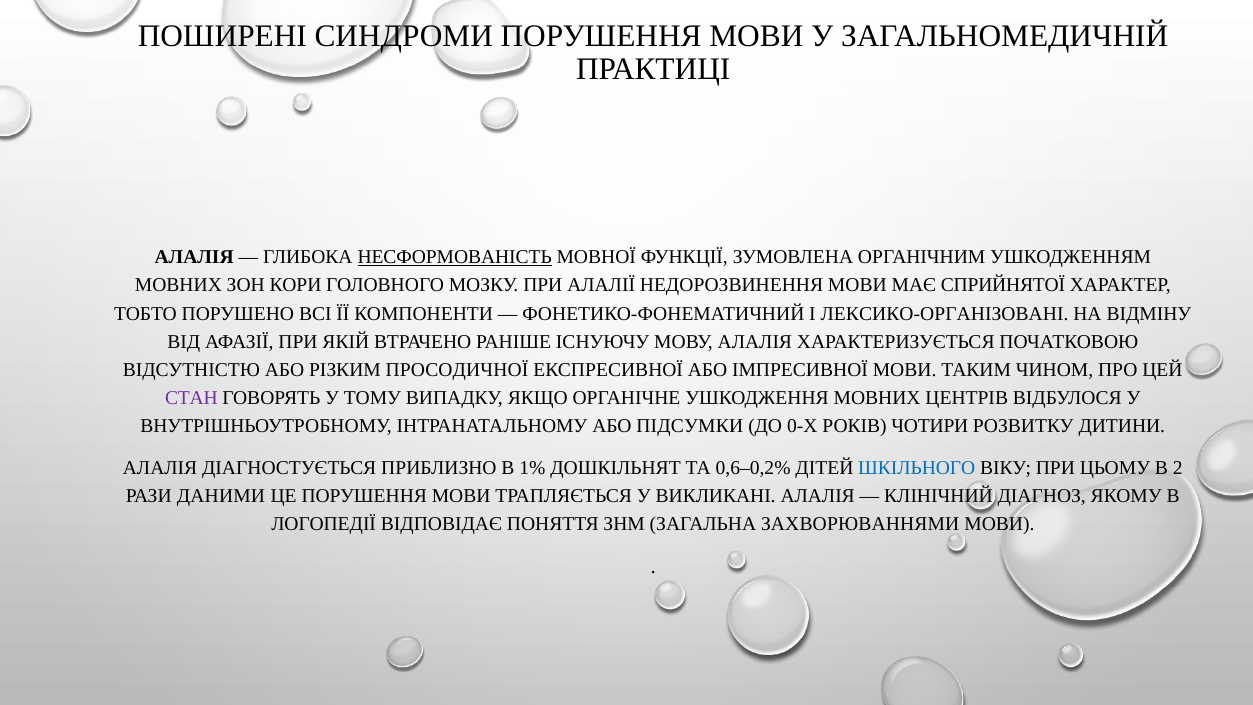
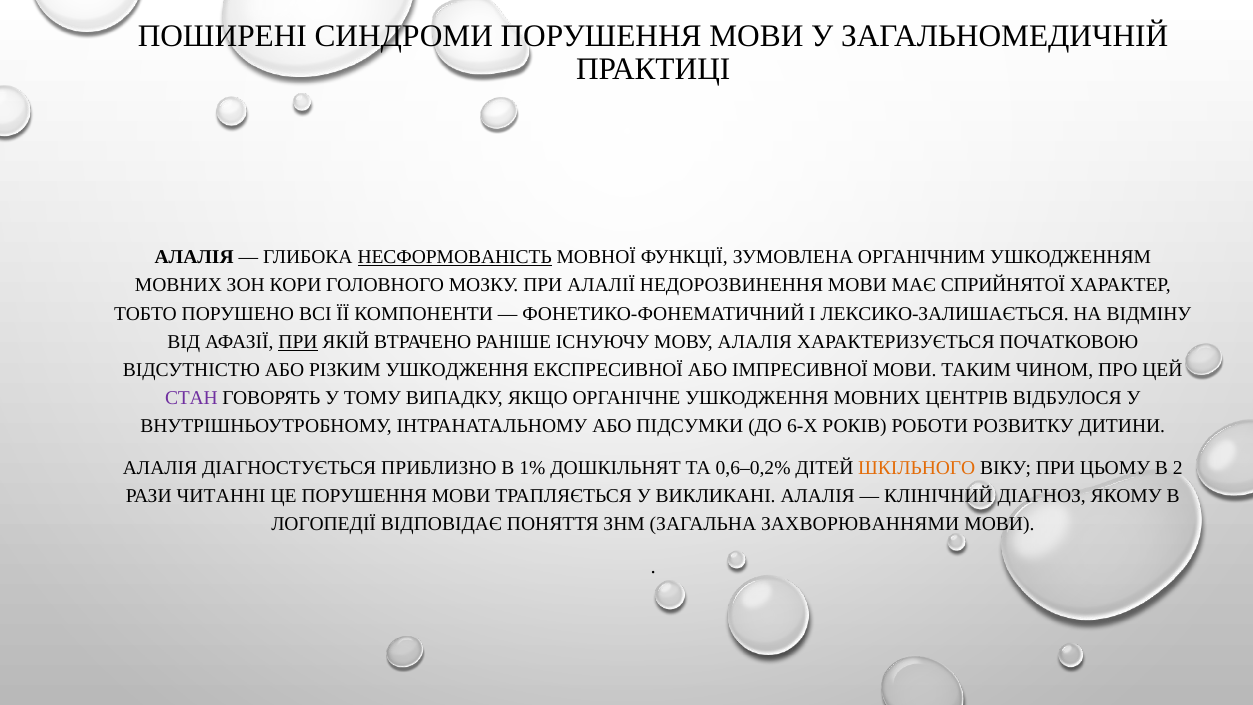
ЛЕКСИКО-ОРГАНІЗОВАНІ: ЛЕКСИКО-ОРГАНІЗОВАНІ -> ЛЕКСИКО-ЗАЛИШАЄТЬСЯ
ПРИ at (298, 342) underline: none -> present
РІЗКИМ ПРОСОДИЧНОЇ: ПРОСОДИЧНОЇ -> УШКОДЖЕННЯ
0-Х: 0-Х -> 6-Х
ЧОТИРИ: ЧОТИРИ -> РОБОТИ
ШКІЛЬНОГО colour: blue -> orange
ДАНИМИ: ДАНИМИ -> ЧИТАННІ
